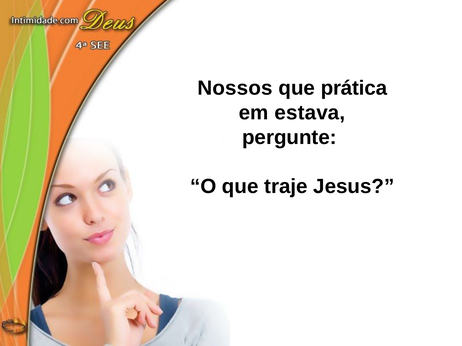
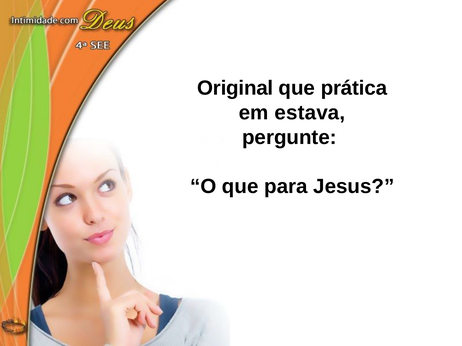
Nossos: Nossos -> Original
traje: traje -> para
